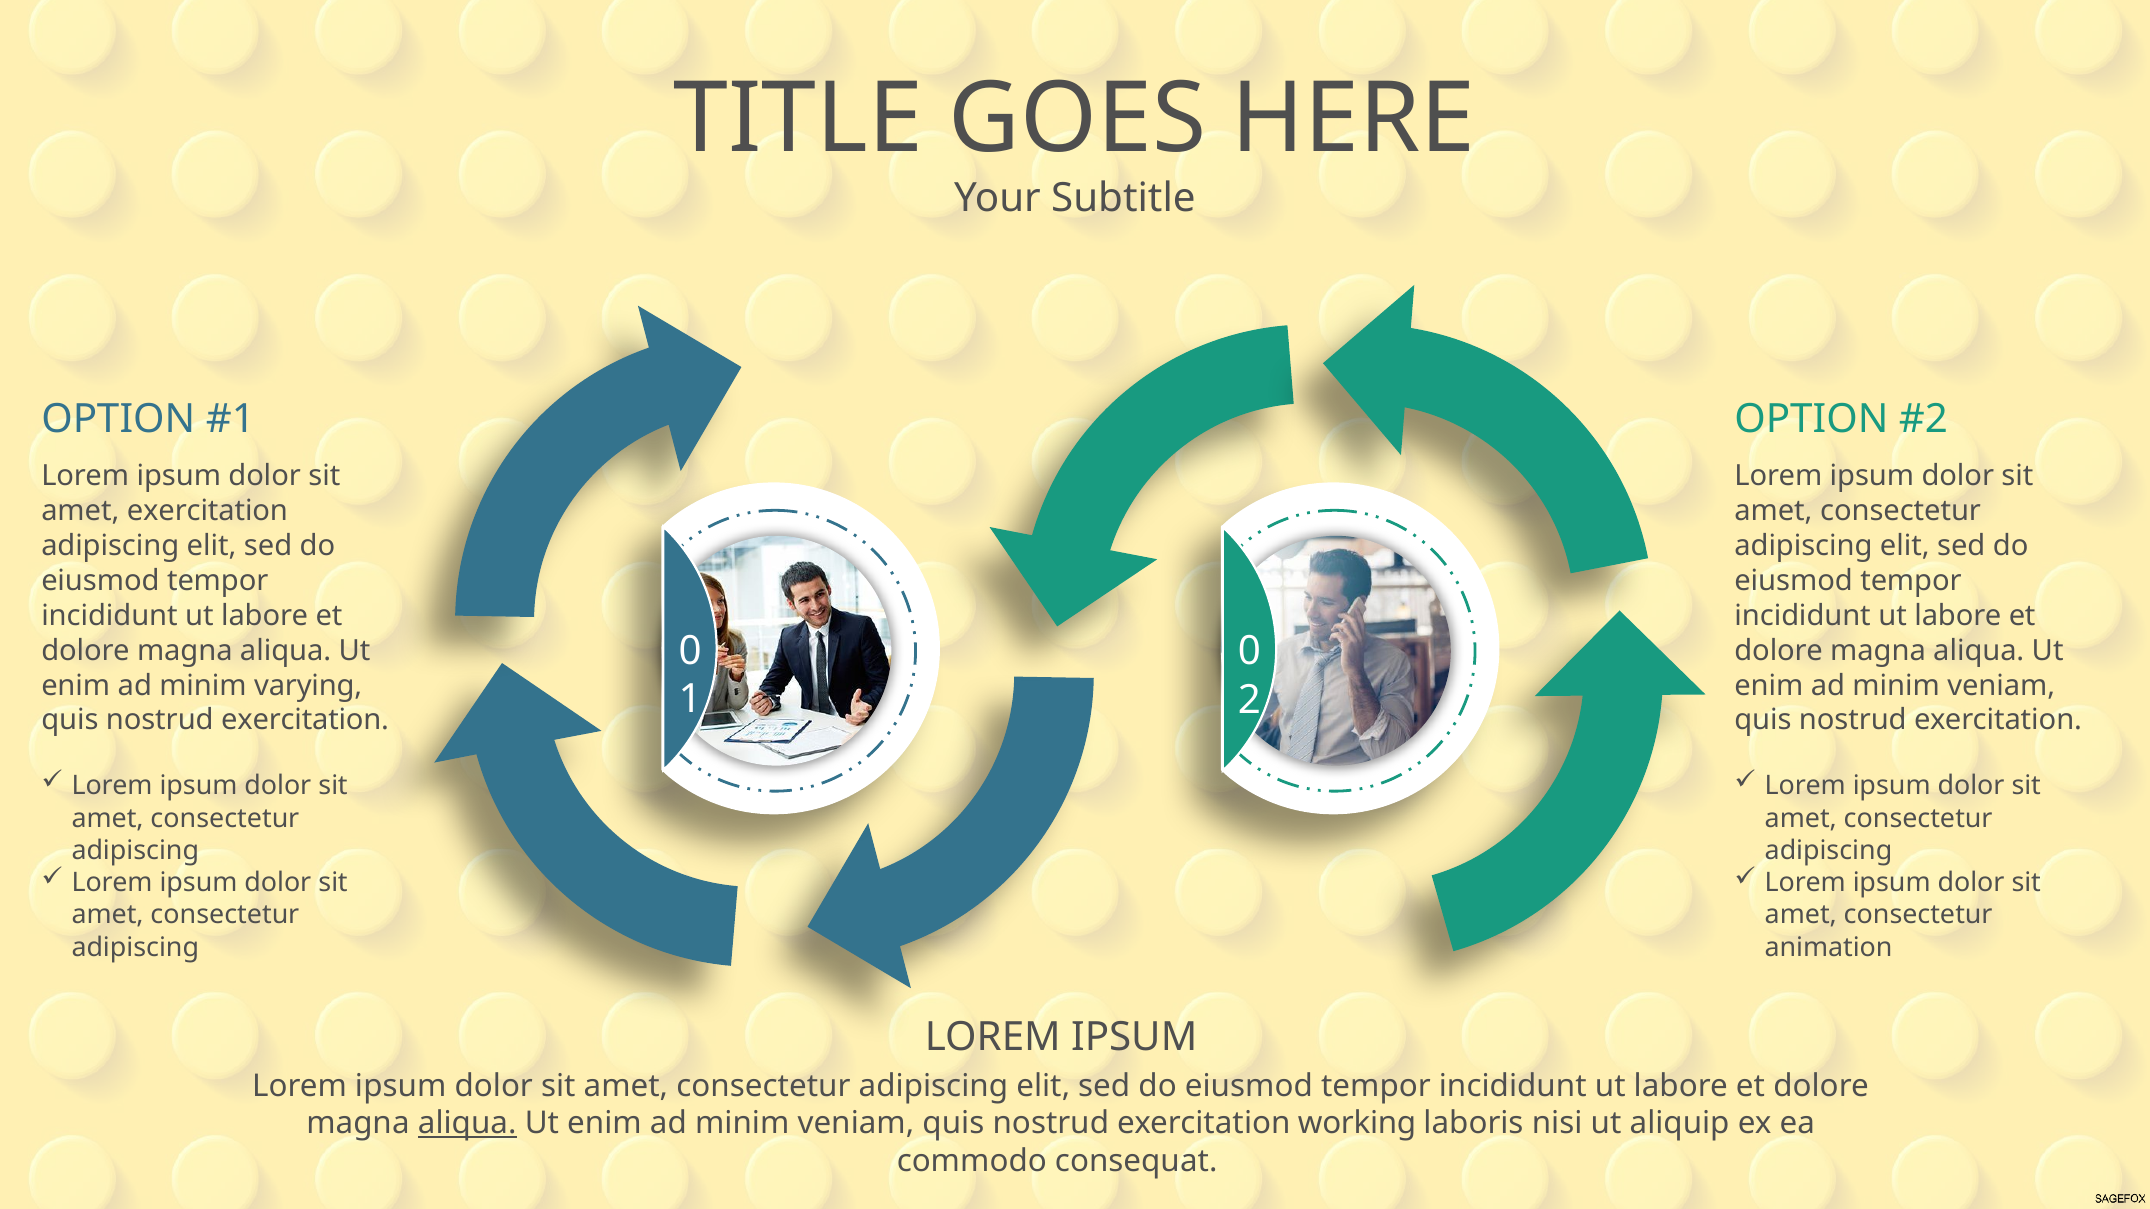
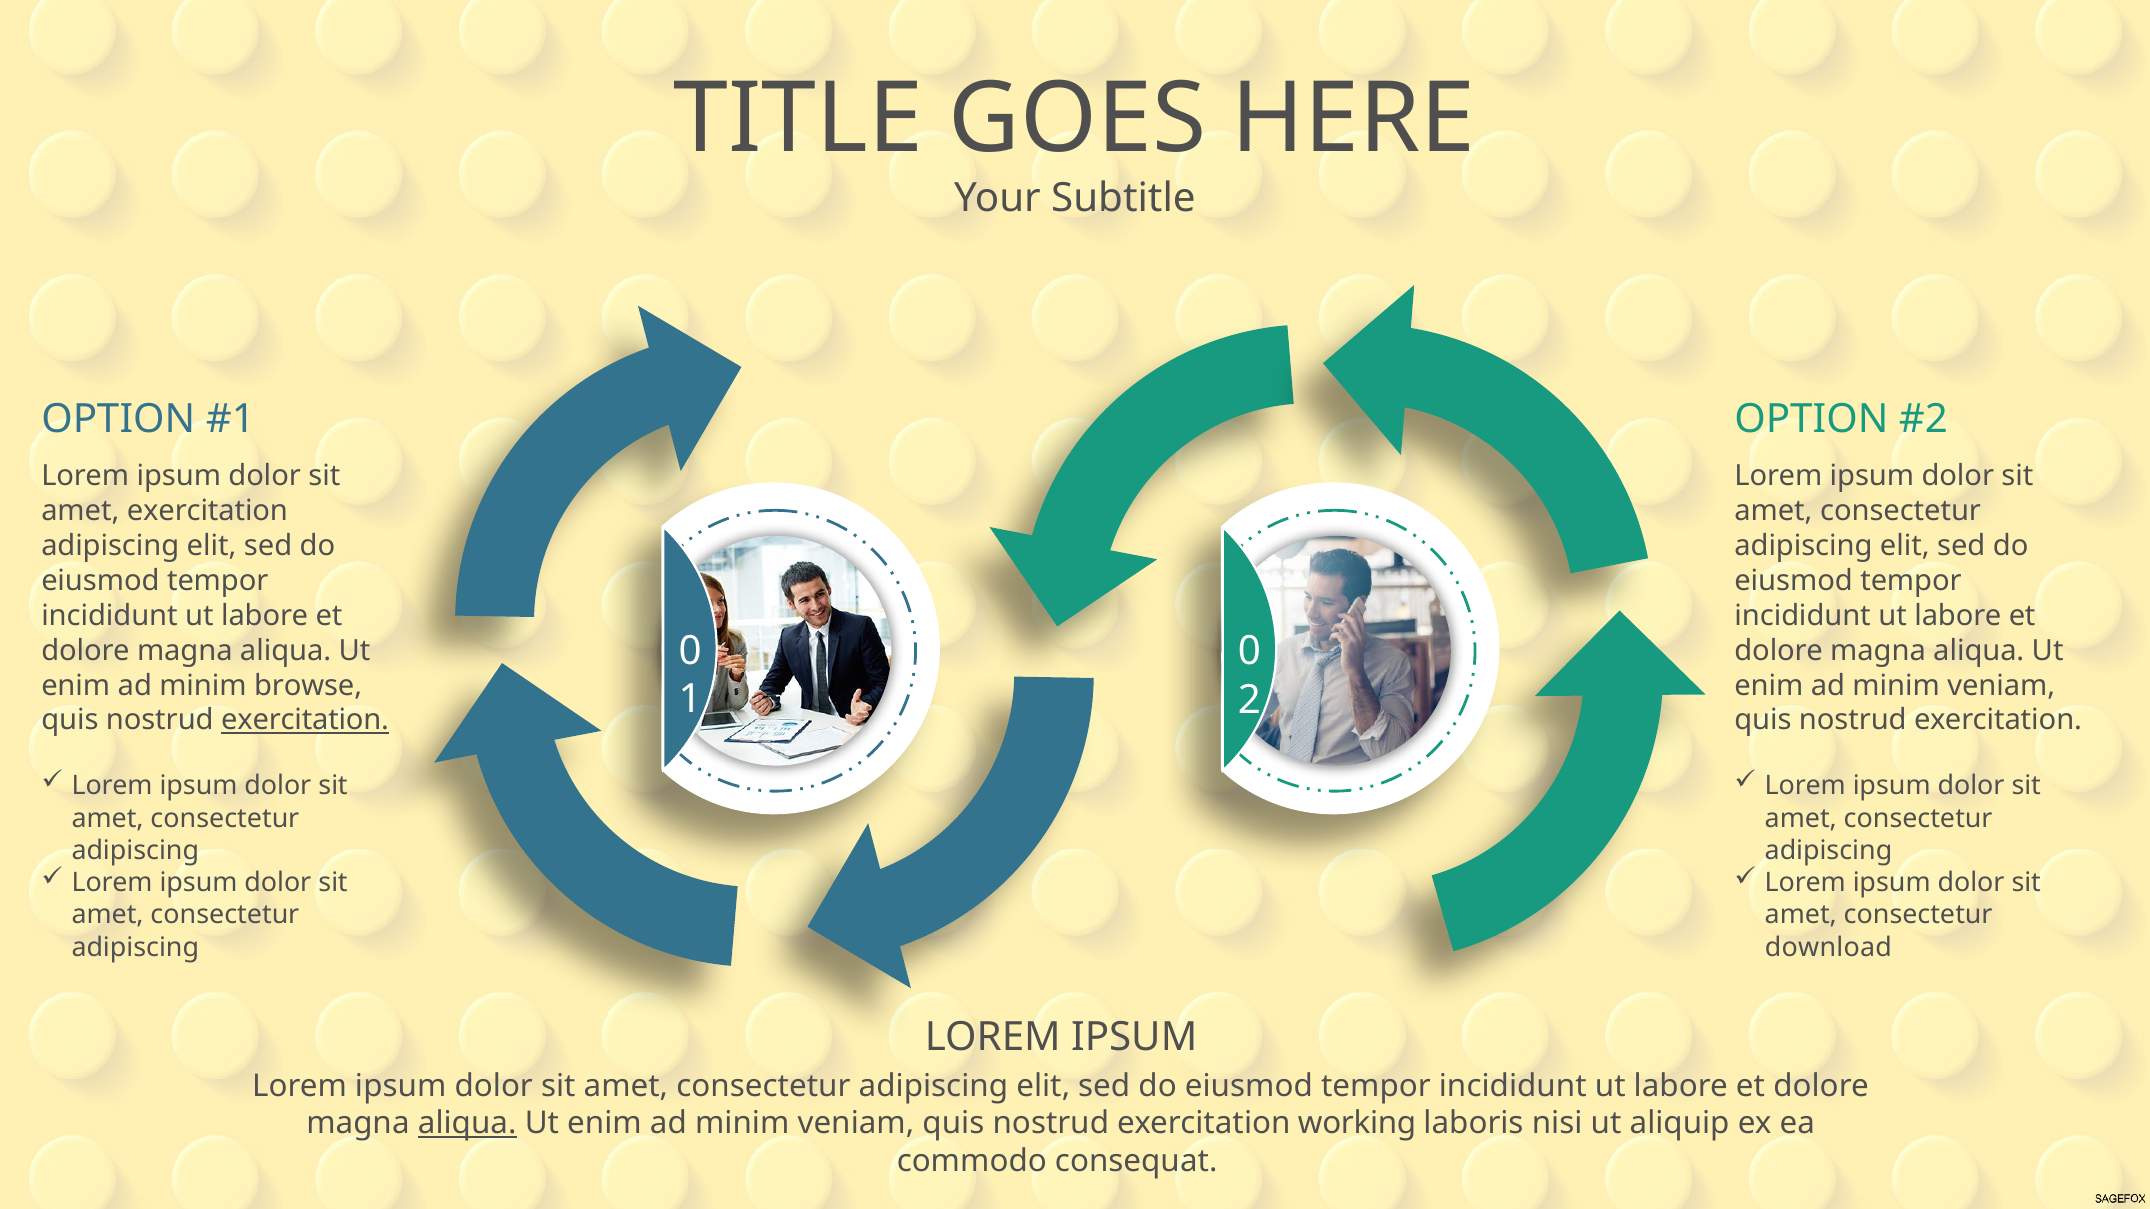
varying: varying -> browse
exercitation at (305, 721) underline: none -> present
animation: animation -> download
